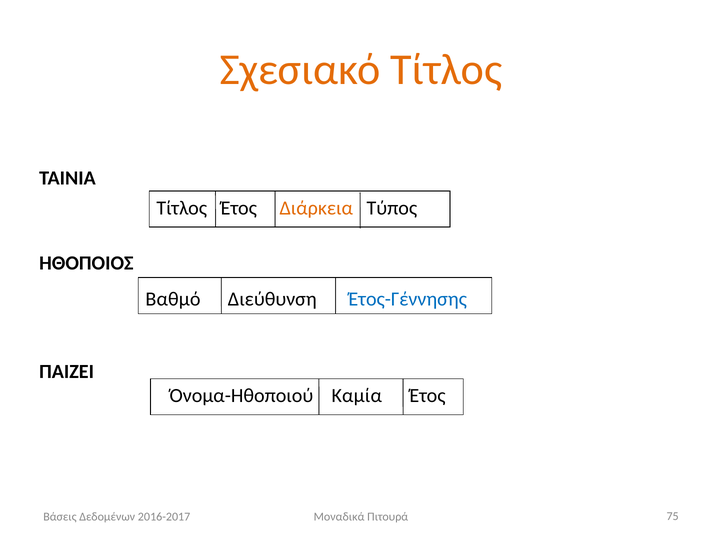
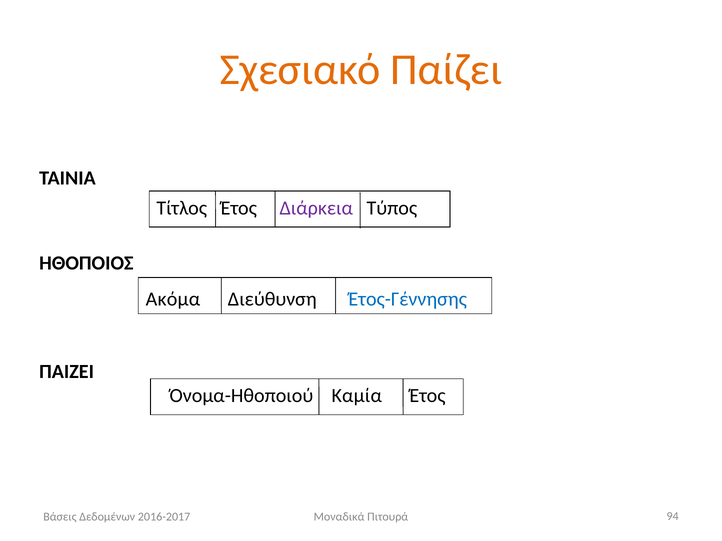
Σχεσιακό Τίτλος: Τίτλος -> Παίζει
Διάρκεια colour: orange -> purple
Βαθμό: Βαθμό -> Ακόμα
75: 75 -> 94
